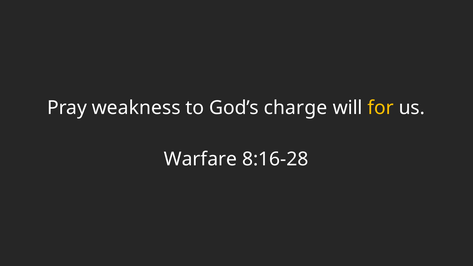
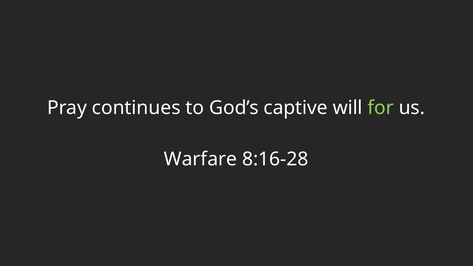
weakness: weakness -> continues
charge: charge -> captive
for colour: yellow -> light green
